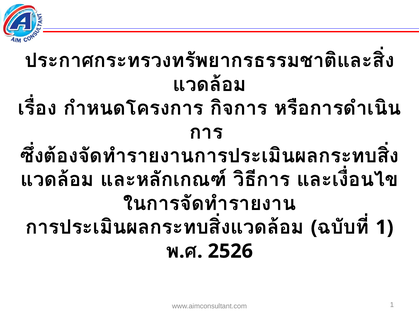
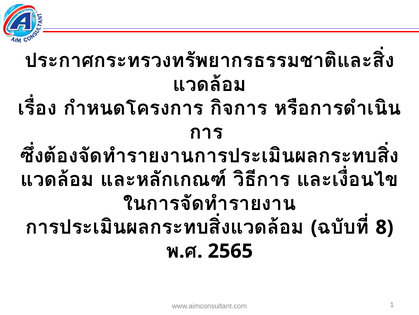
1 at (384, 227): 1 -> 8
2526: 2526 -> 2565
